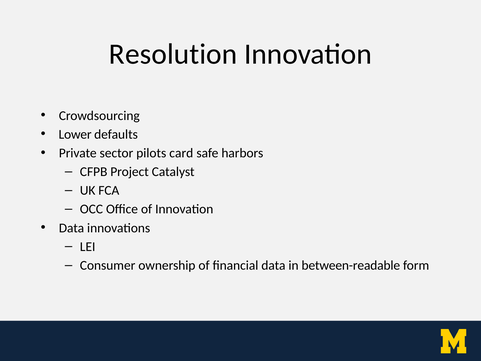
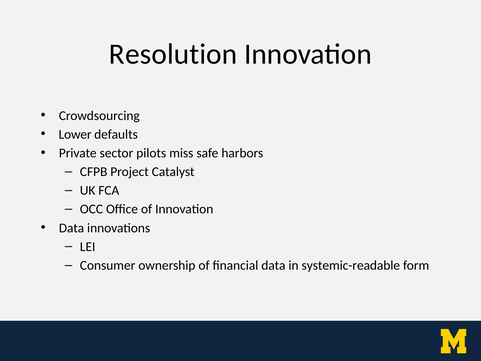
card: card -> miss
between-readable: between-readable -> systemic-readable
